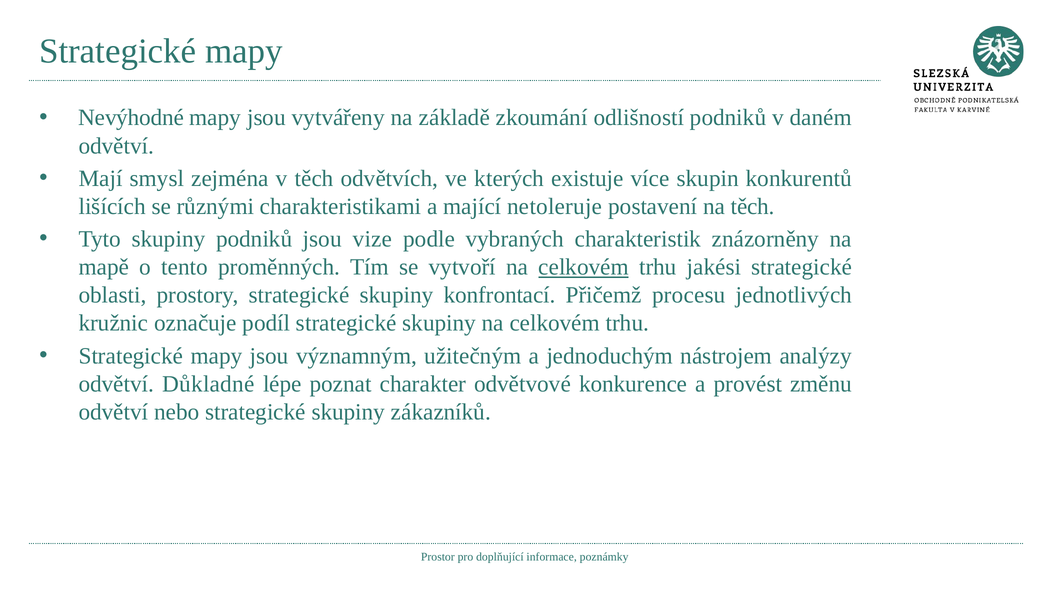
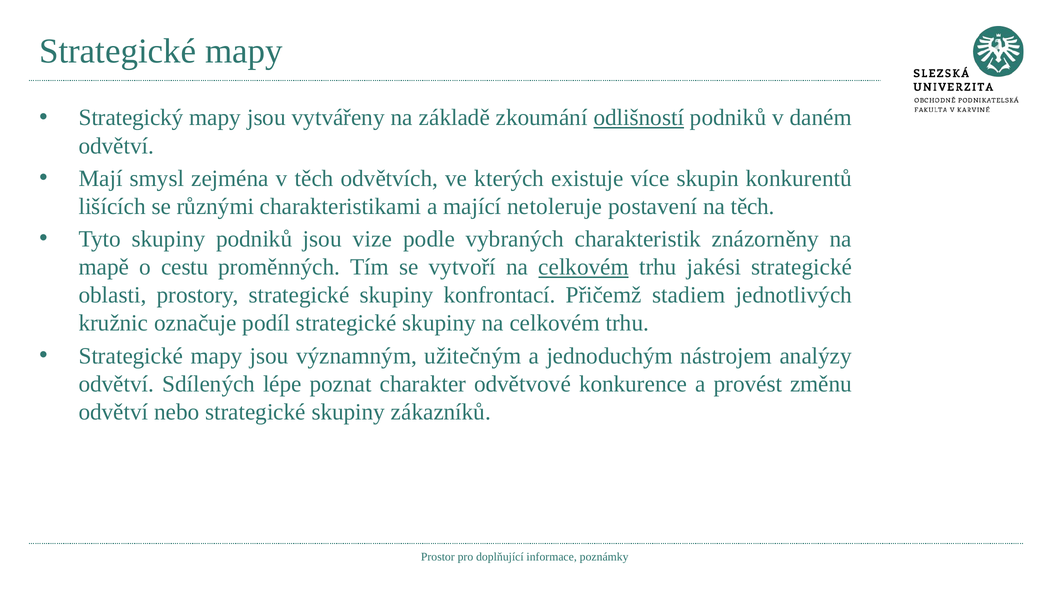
Nevýhodné: Nevýhodné -> Strategický
odlišností underline: none -> present
tento: tento -> cestu
procesu: procesu -> stadiem
Důkladné: Důkladné -> Sdílených
